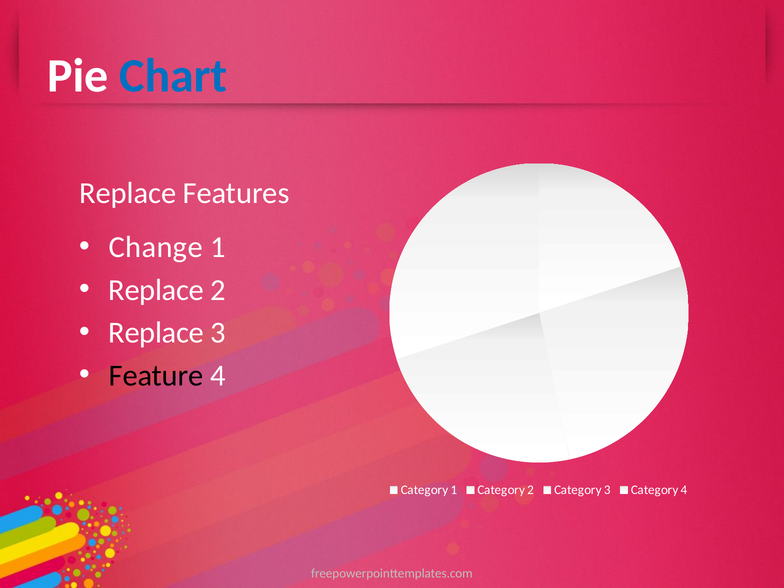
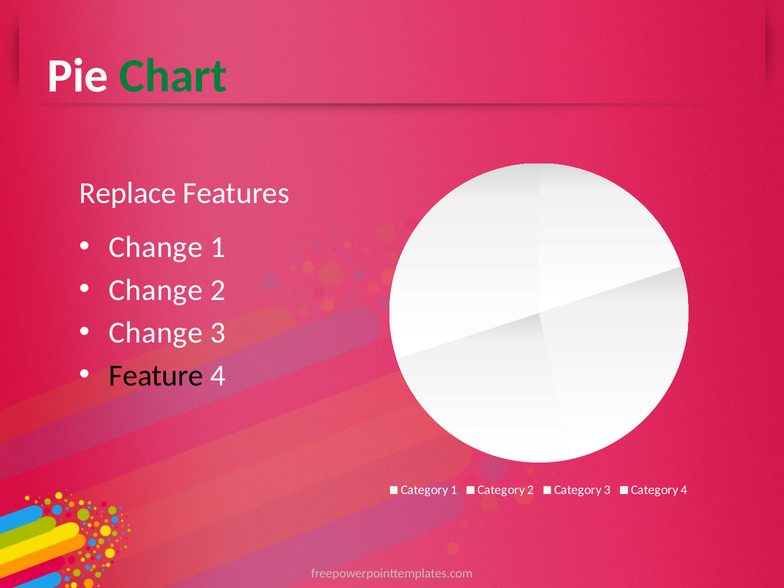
Chart colour: blue -> green
Replace at (156, 290): Replace -> Change
Replace at (156, 333): Replace -> Change
